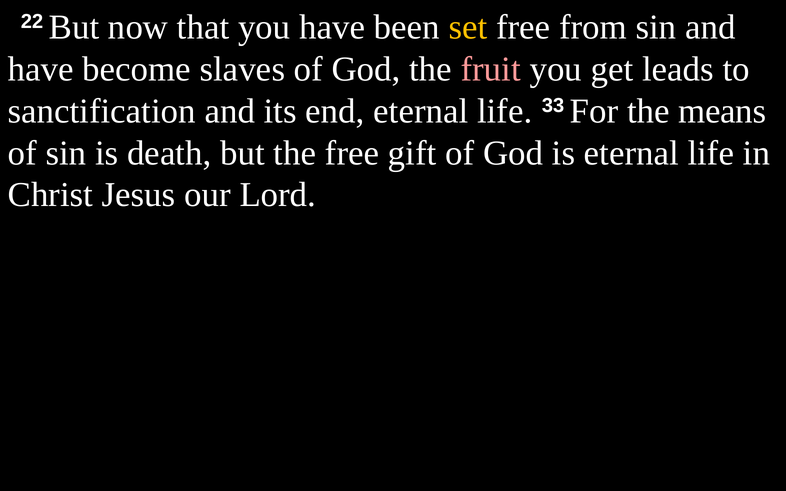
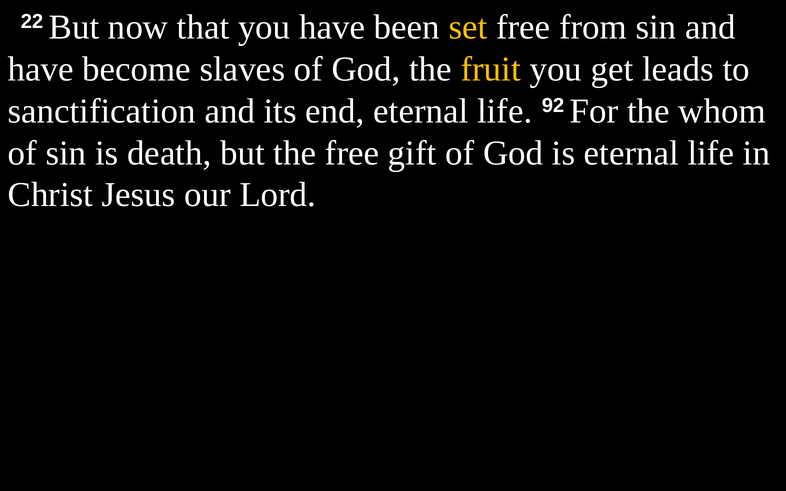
fruit colour: pink -> yellow
33: 33 -> 92
means: means -> whom
